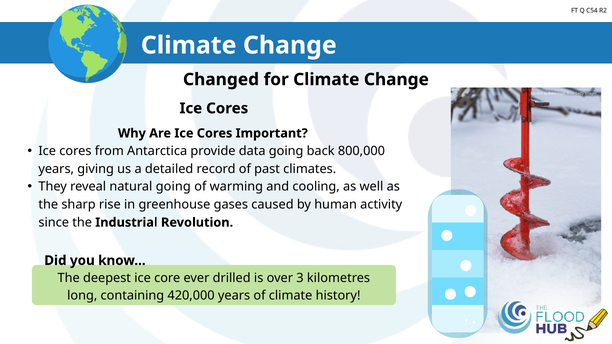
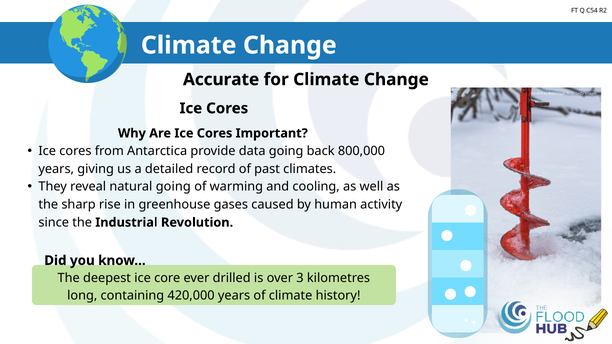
Changed: Changed -> Accurate
